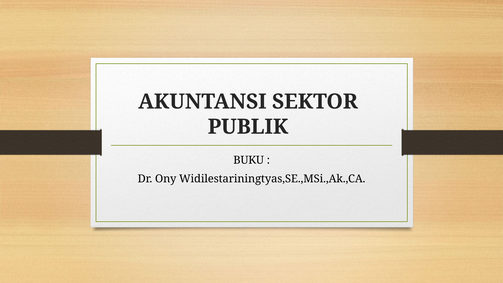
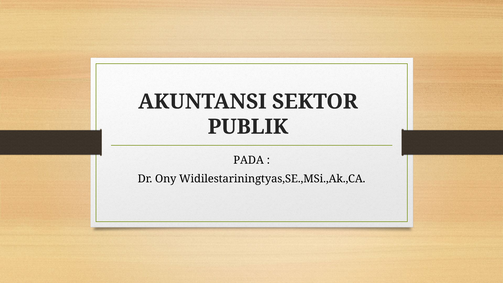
BUKU: BUKU -> PADA
